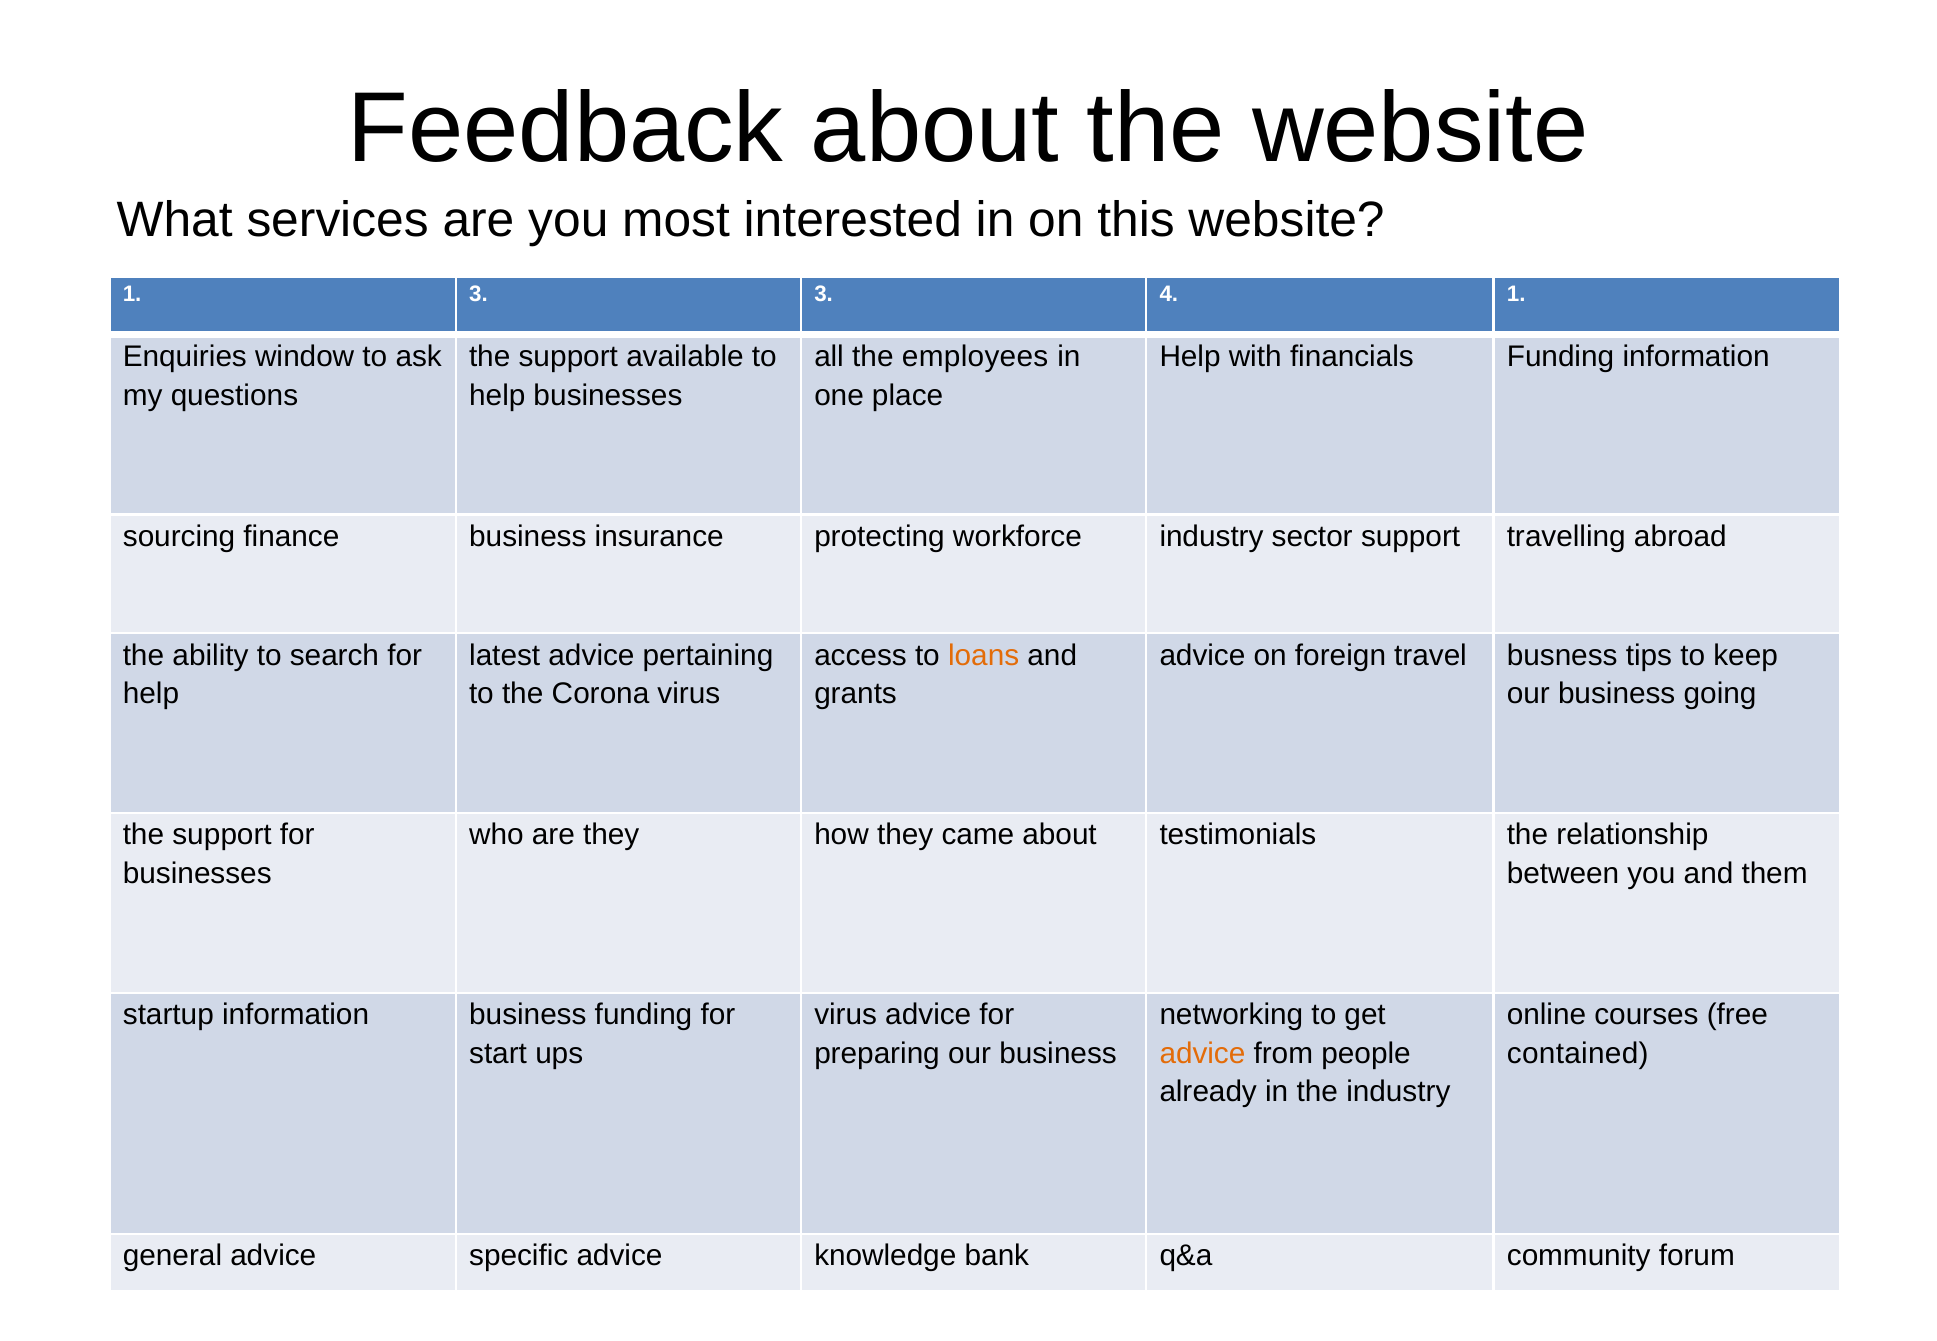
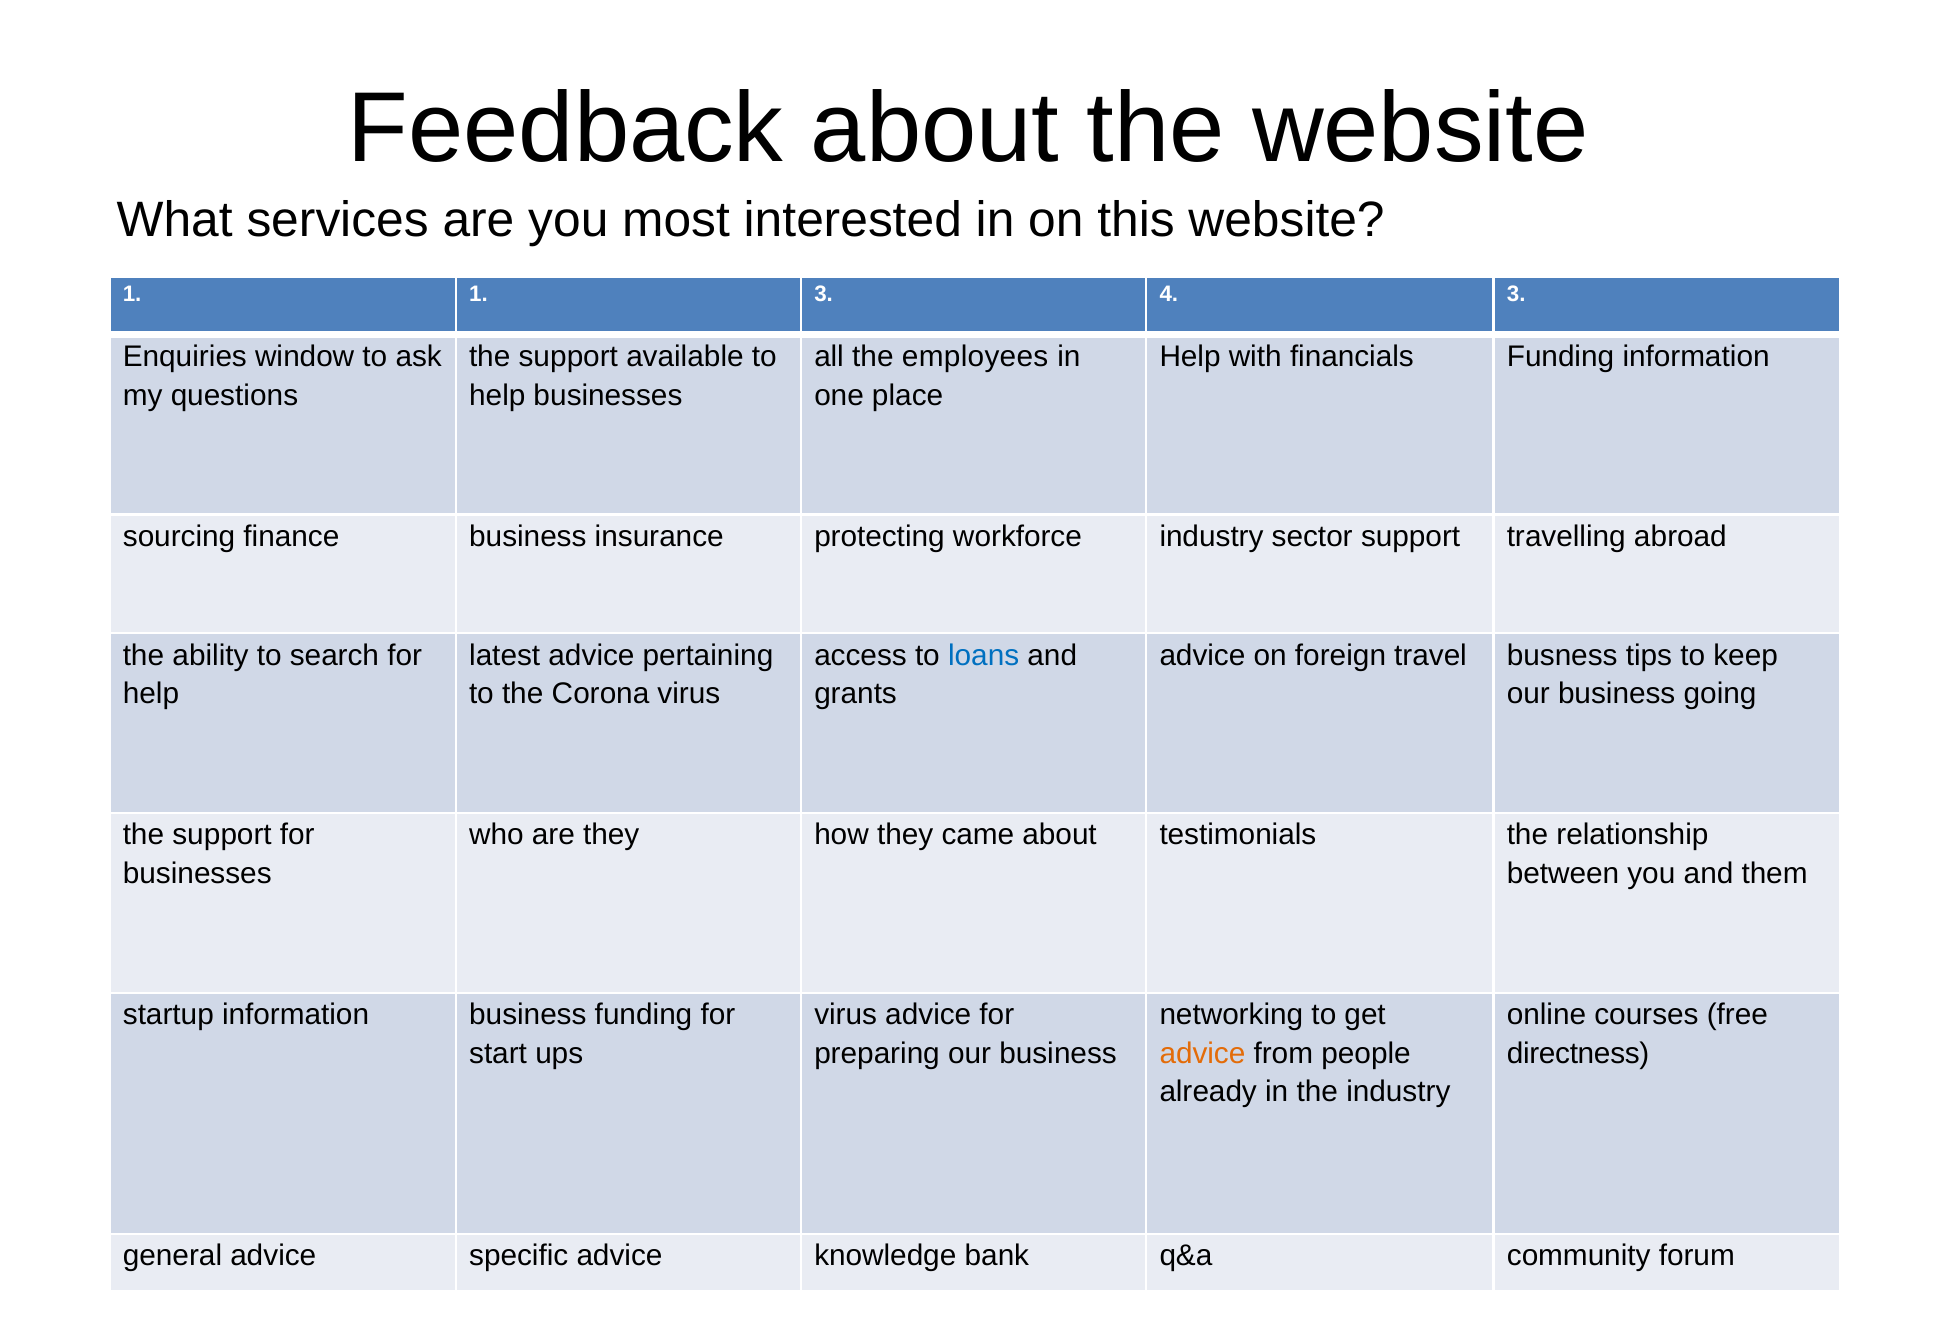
1 3: 3 -> 1
4 1: 1 -> 3
loans colour: orange -> blue
contained: contained -> directness
